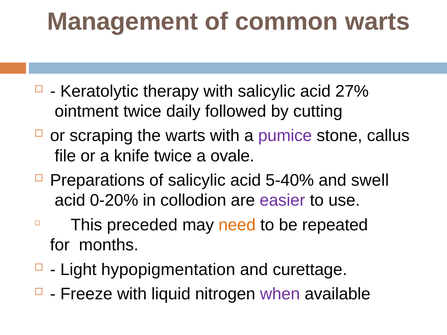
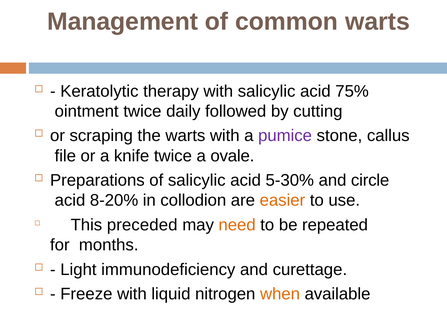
27%: 27% -> 75%
5-40%: 5-40% -> 5-30%
swell: swell -> circle
0-20%: 0-20% -> 8-20%
easier colour: purple -> orange
hypopigmentation: hypopigmentation -> immunodeficiency
when colour: purple -> orange
